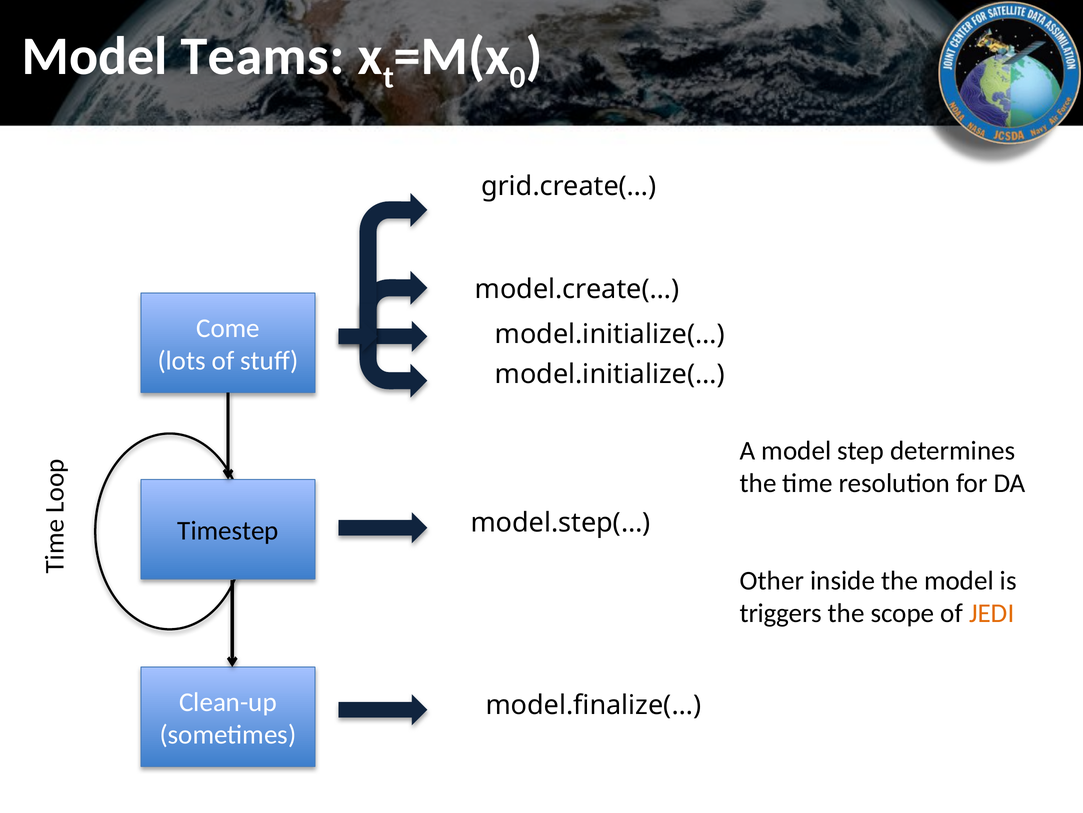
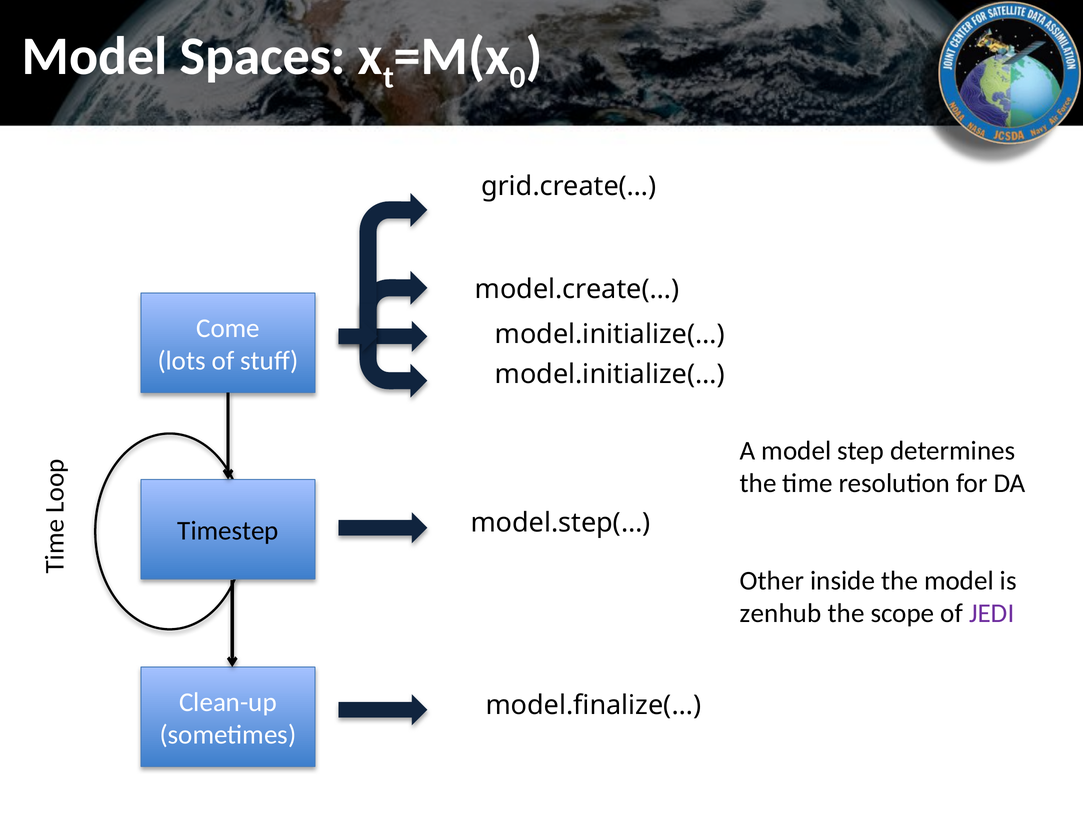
Teams: Teams -> Spaces
triggers: triggers -> zenhub
JEDI colour: orange -> purple
